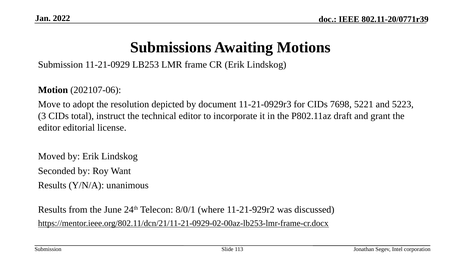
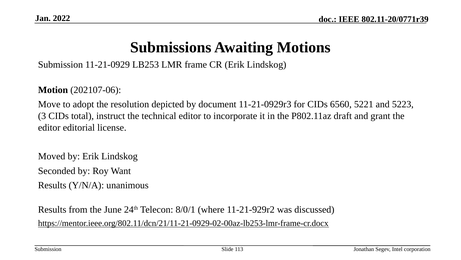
7698: 7698 -> 6560
